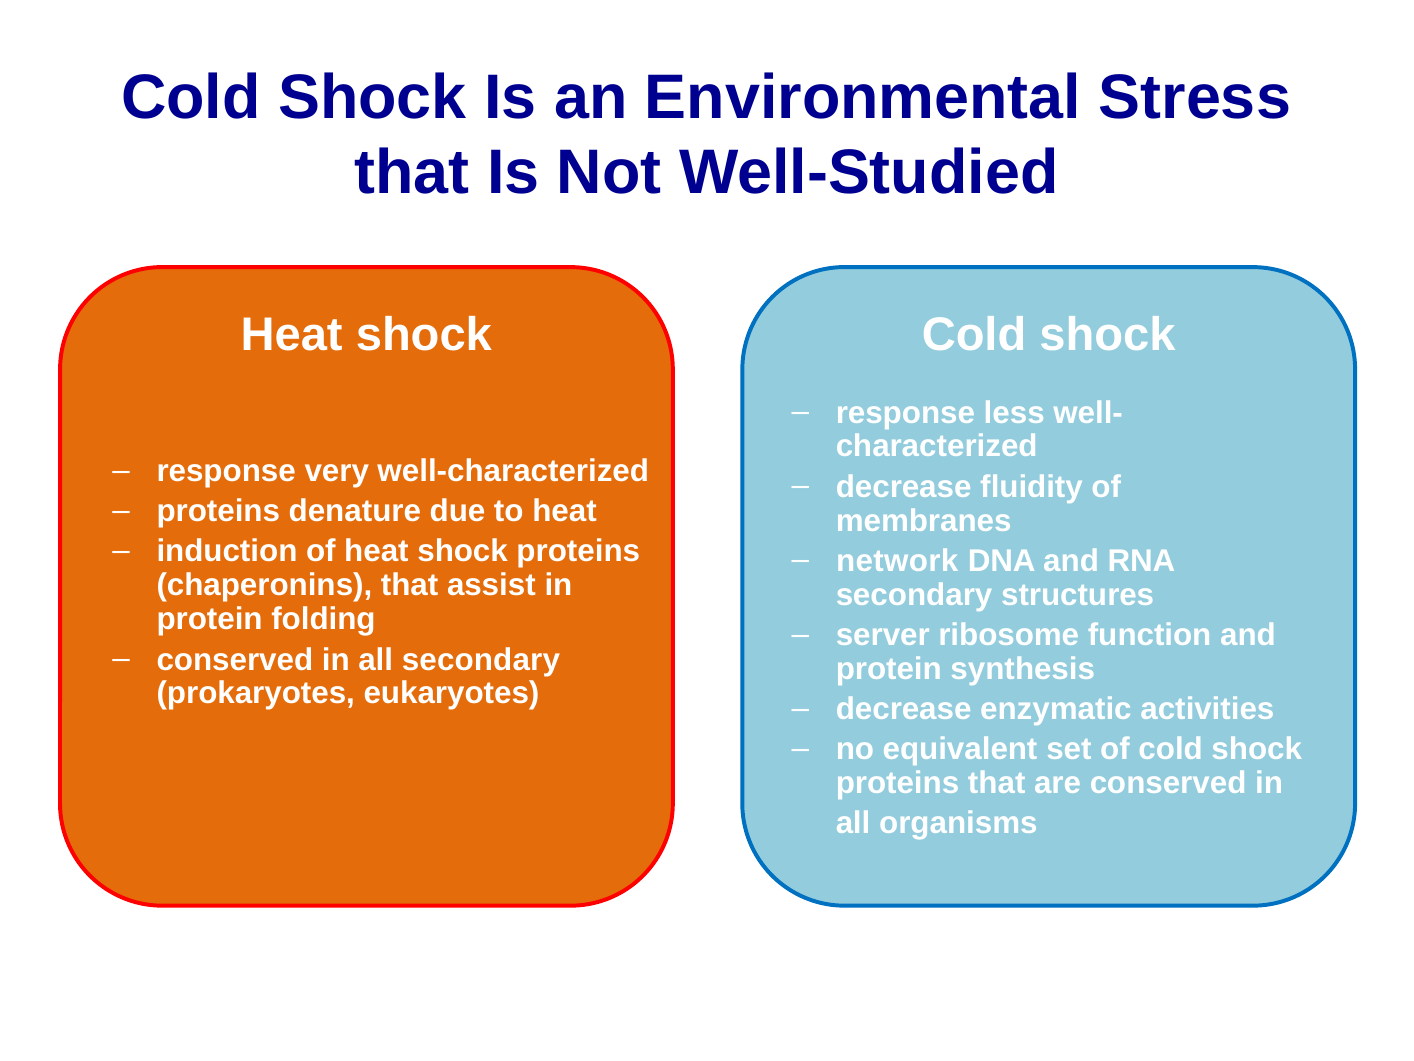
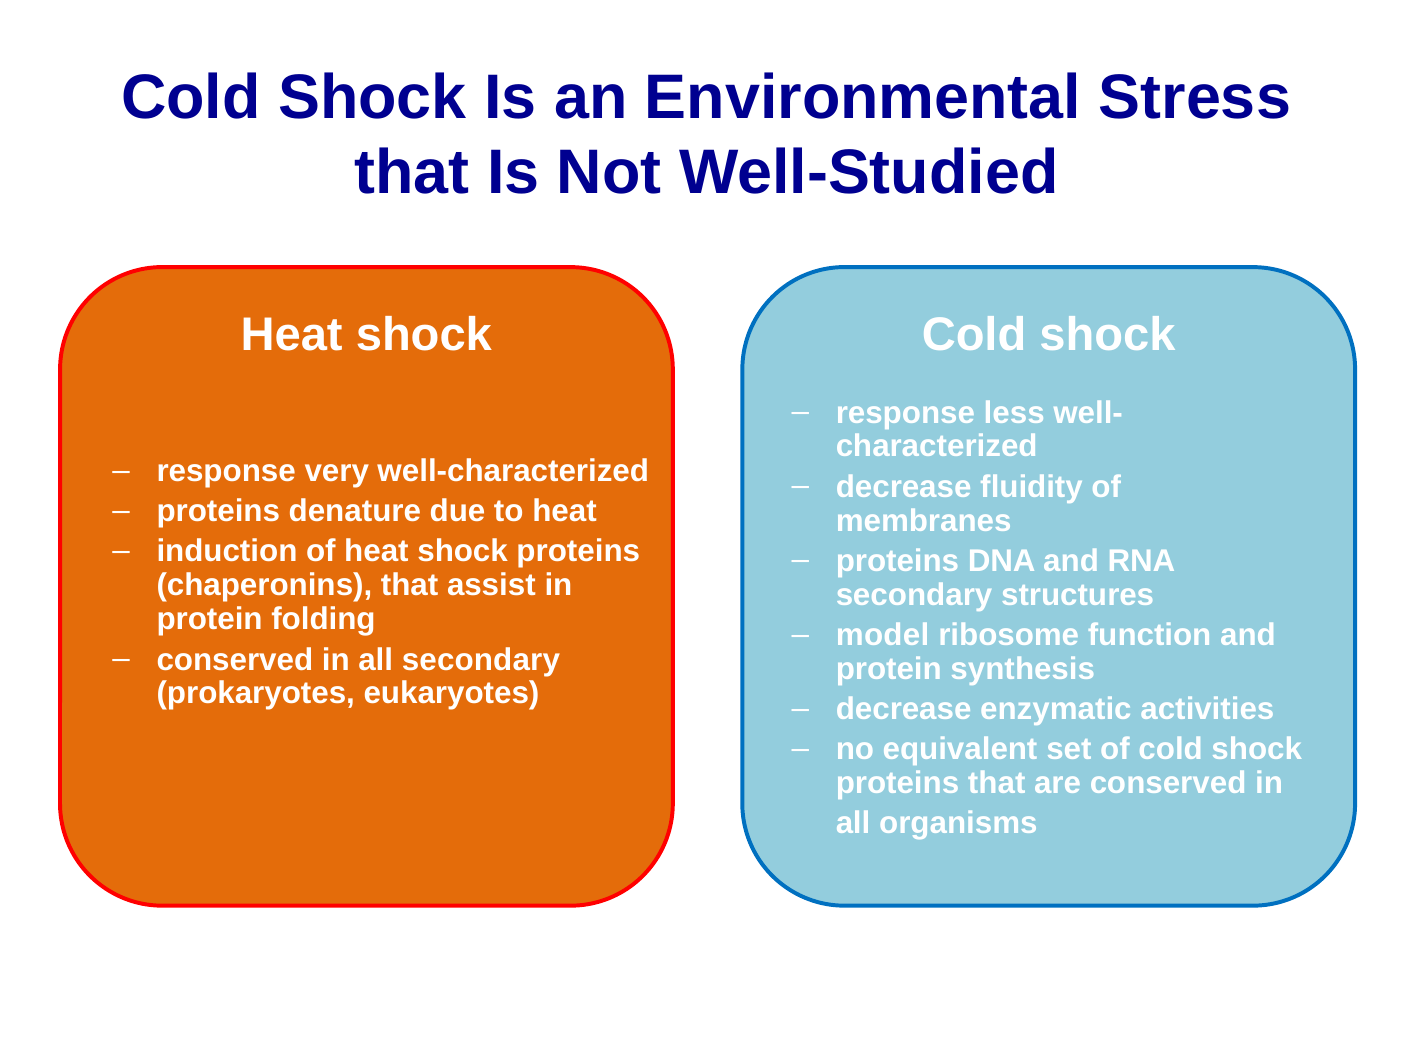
network at (897, 561): network -> proteins
server: server -> model
